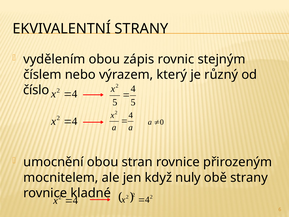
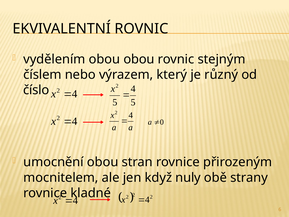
EKVIVALENTNÍ STRANY: STRANY -> ROVNIC
obou zápis: zápis -> obou
